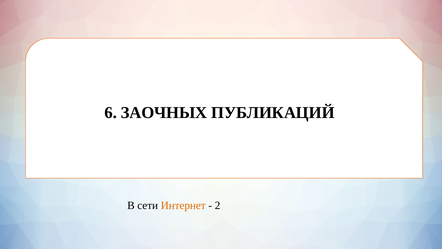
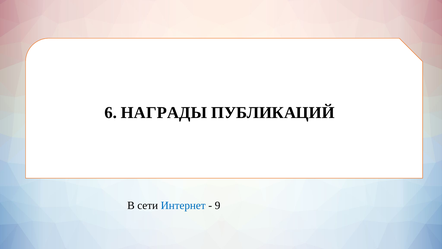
ЗАОЧНЫХ: ЗАОЧНЫХ -> НАГРАДЫ
Интернет colour: orange -> blue
2: 2 -> 9
